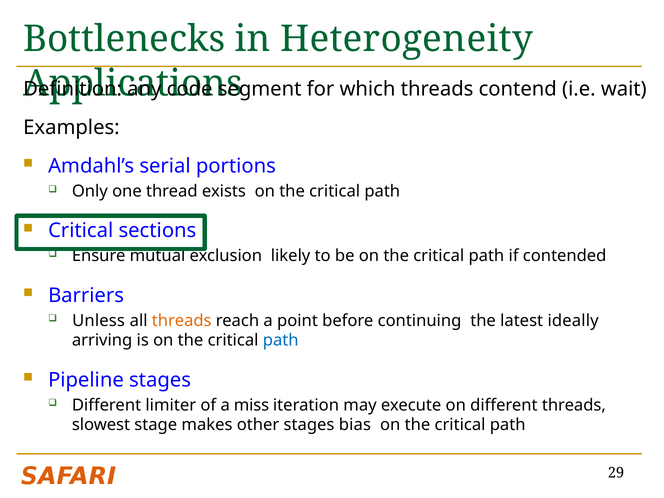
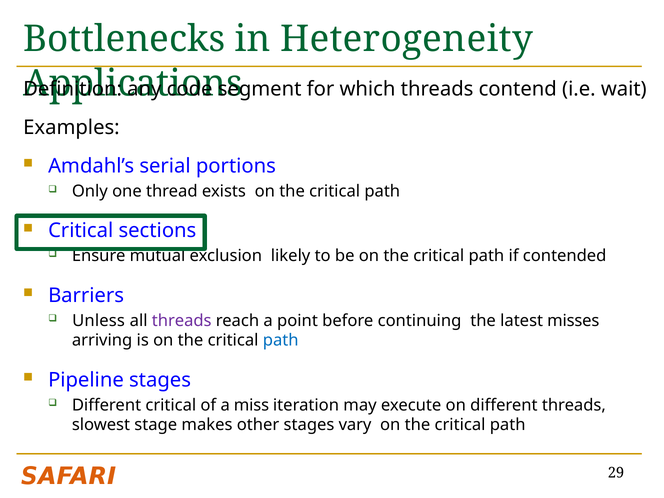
threads at (182, 321) colour: orange -> purple
ideally: ideally -> misses
Different limiter: limiter -> critical
bias: bias -> vary
